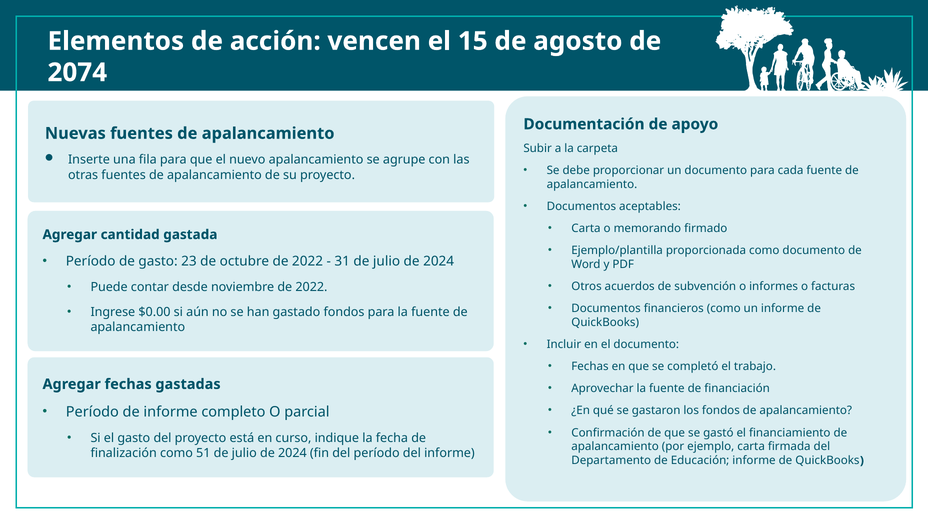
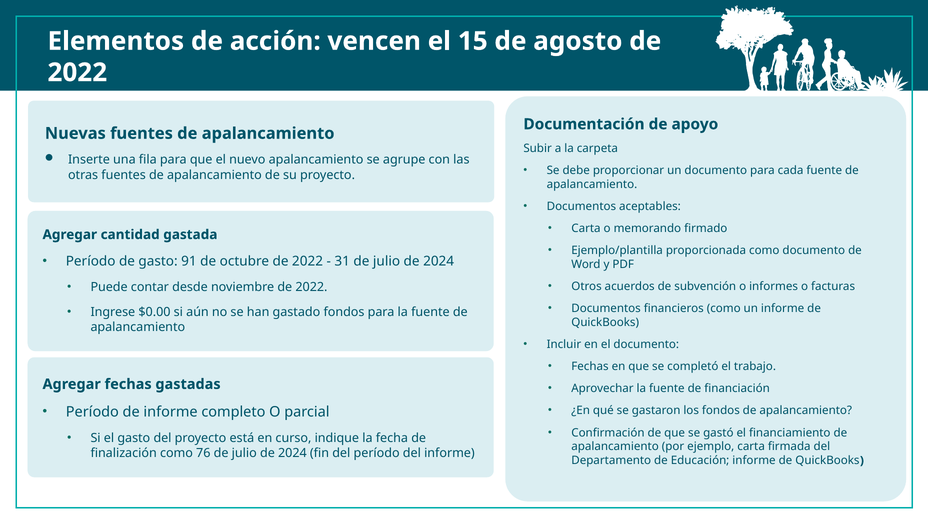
2074 at (77, 73): 2074 -> 2022
23: 23 -> 91
51: 51 -> 76
